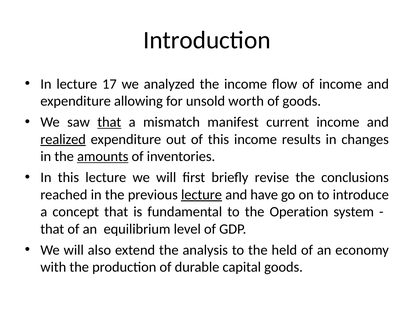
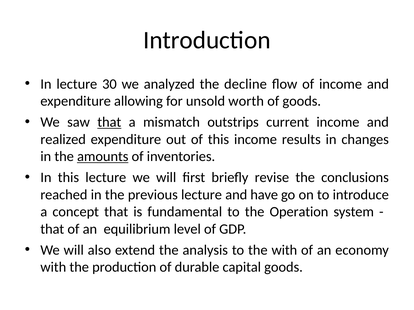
17: 17 -> 30
the income: income -> decline
manifest: manifest -> outstrips
realized underline: present -> none
lecture at (202, 195) underline: present -> none
the held: held -> with
